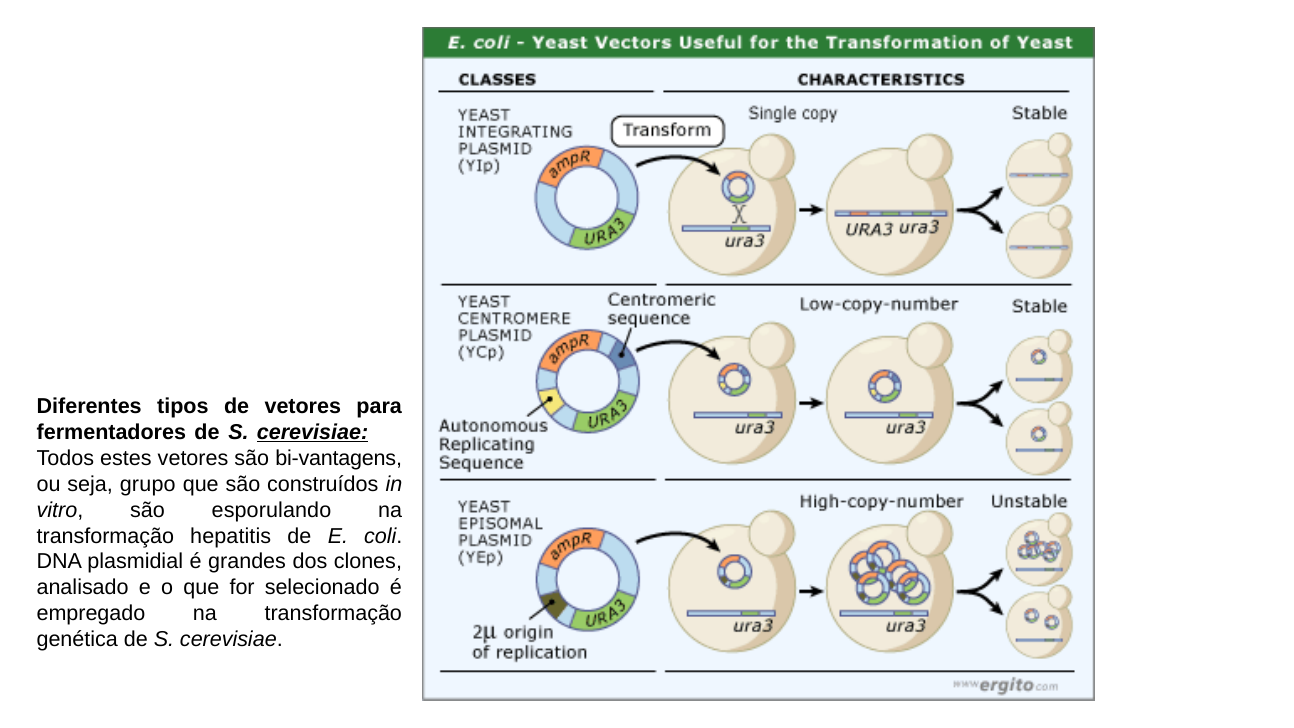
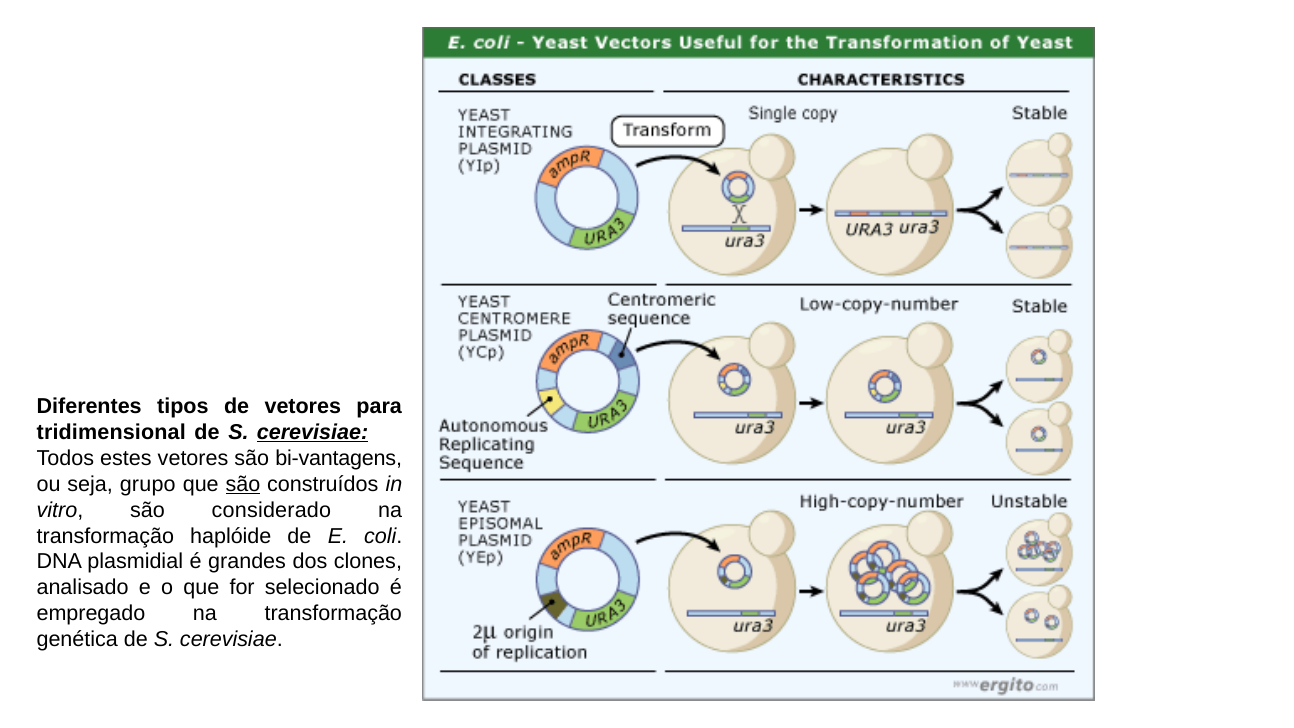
fermentadores: fermentadores -> tridimensional
são at (243, 484) underline: none -> present
esporulando: esporulando -> considerado
hepatitis: hepatitis -> haplóide
